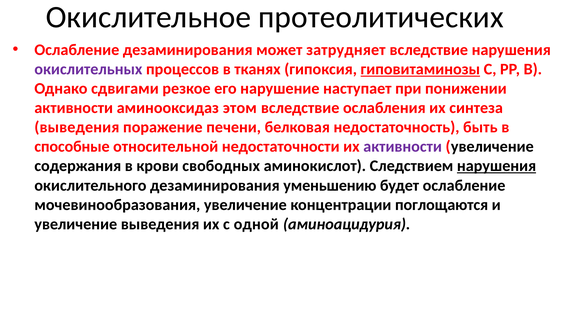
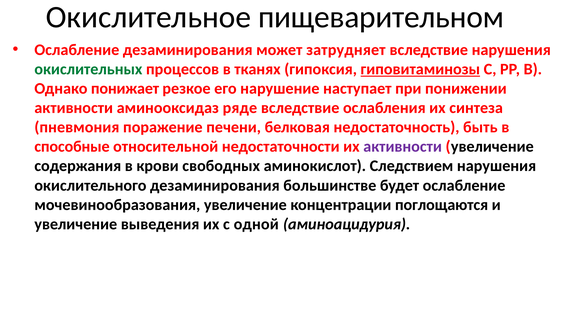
протеолитических: протеолитических -> пищеварительном
окислительных colour: purple -> green
сдвигами: сдвигами -> понижает
этом: этом -> ряде
выведения at (77, 127): выведения -> пневмония
нарушения at (497, 166) underline: present -> none
уменьшению: уменьшению -> большинстве
